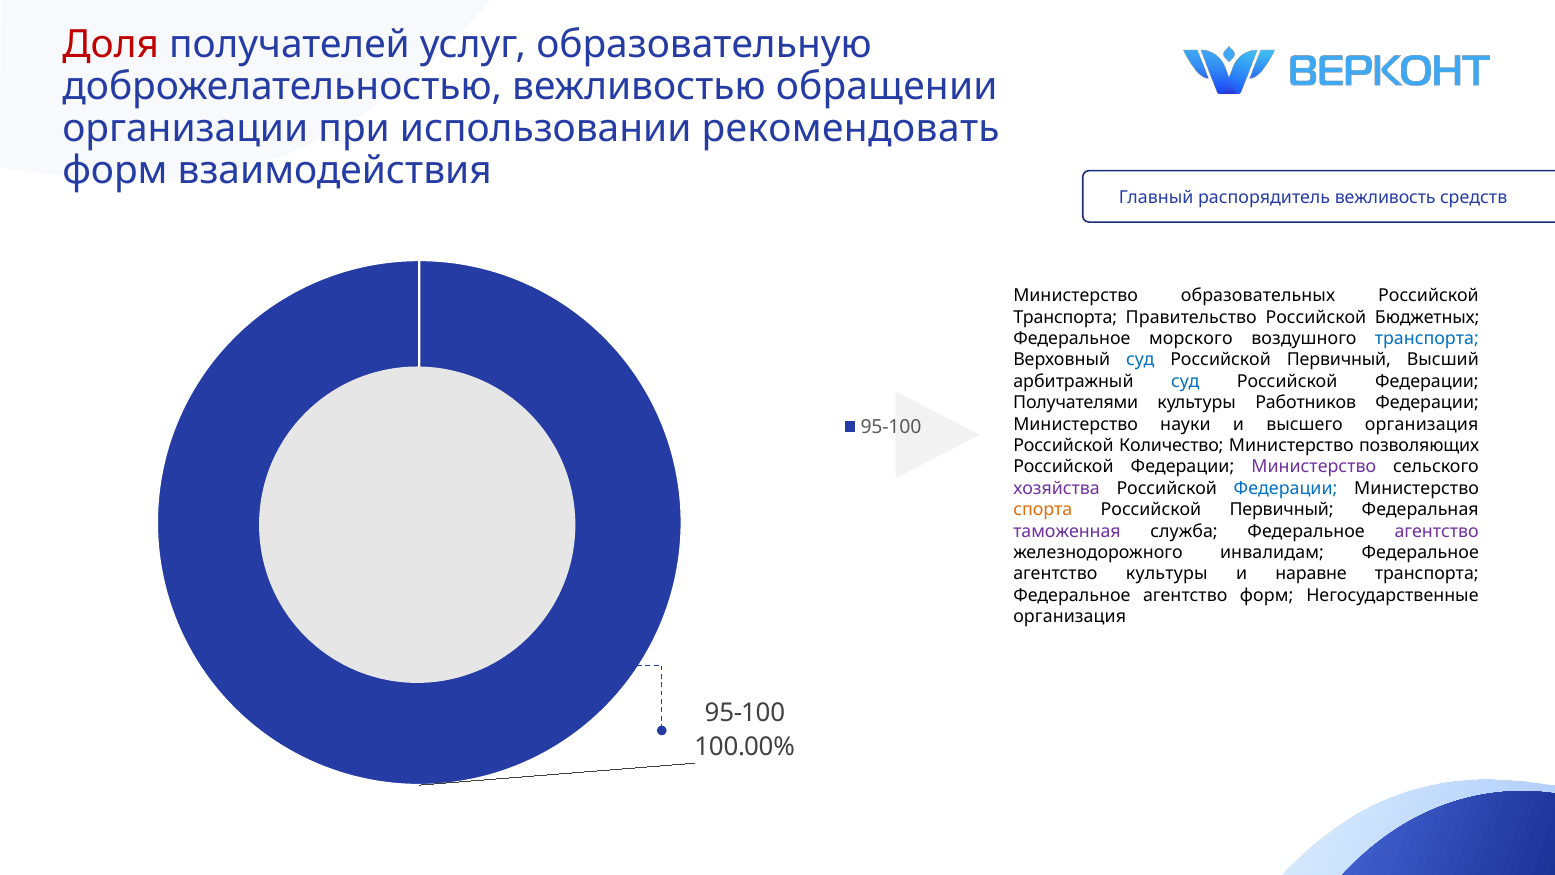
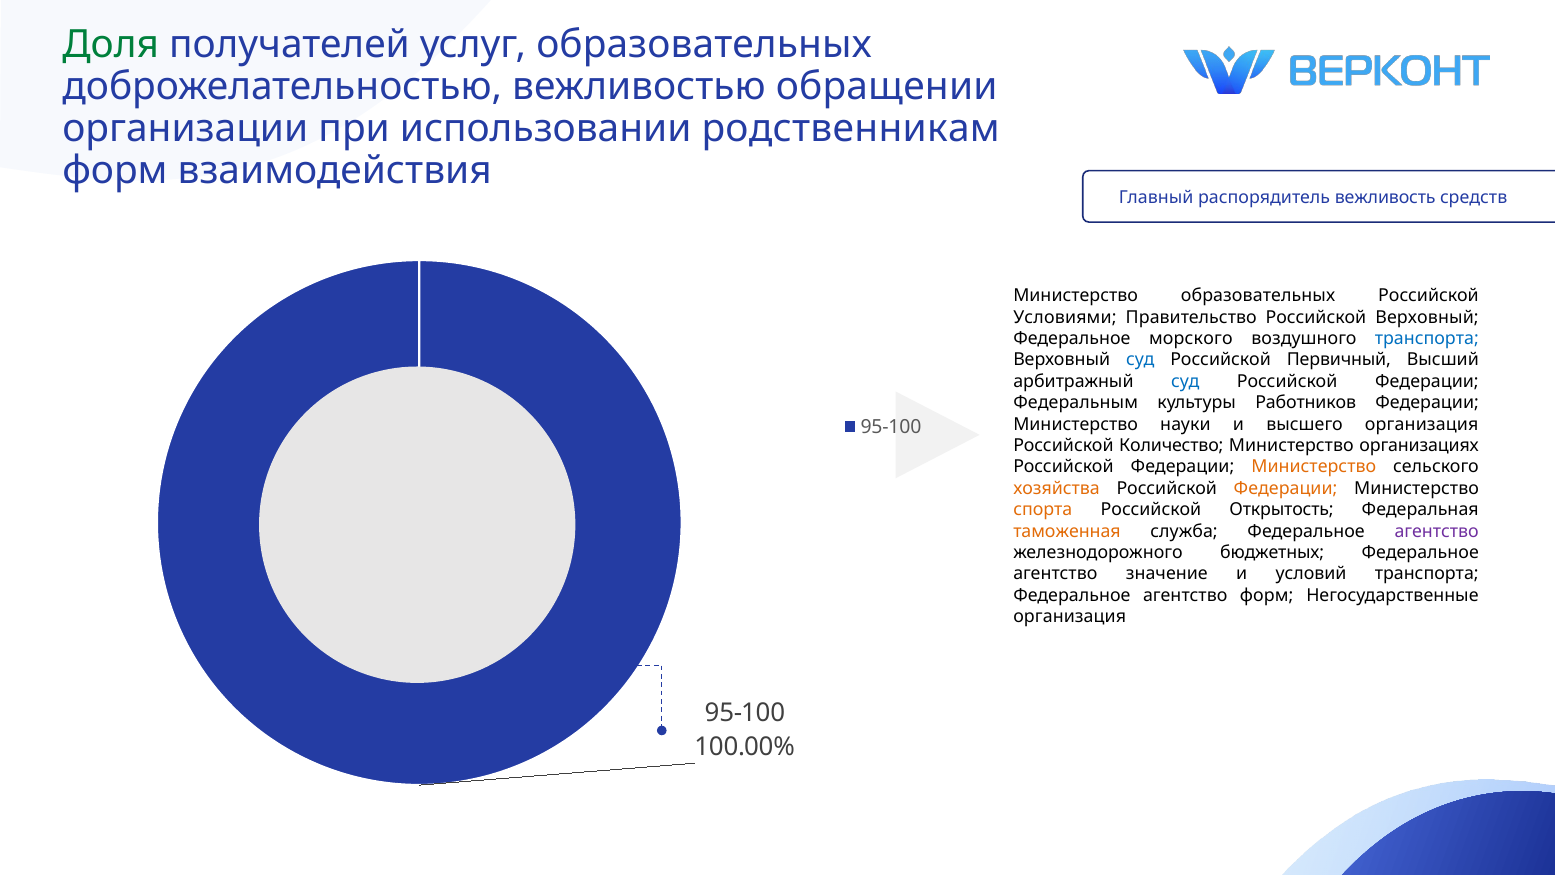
Доля colour: red -> green
услуг образовательную: образовательную -> образовательных
рекомендовать: рекомендовать -> родственникам
Транспорта at (1065, 317): Транспорта -> Условиями
Российской Бюджетных: Бюджетных -> Верховный
Получателями: Получателями -> Федеральным
позволяющих: позволяющих -> организациях
Министерство at (1314, 467) colour: purple -> orange
хозяйства colour: purple -> orange
Федерации at (1286, 488) colour: blue -> orange
Первичный at (1282, 510): Первичный -> Открытость
таможенная colour: purple -> orange
инвалидам: инвалидам -> бюджетных
агентство культуры: культуры -> значение
наравне: наравне -> условий
